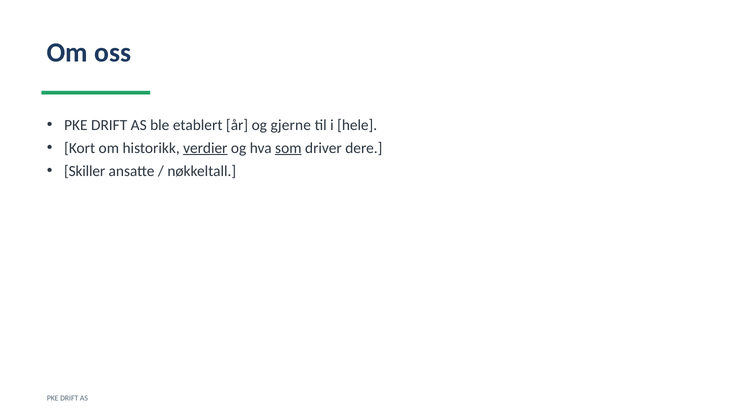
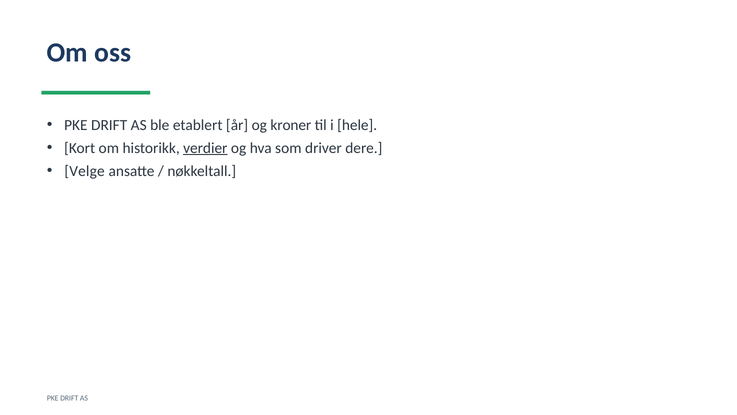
gjerne: gjerne -> kroner
som underline: present -> none
Skiller: Skiller -> Velge
